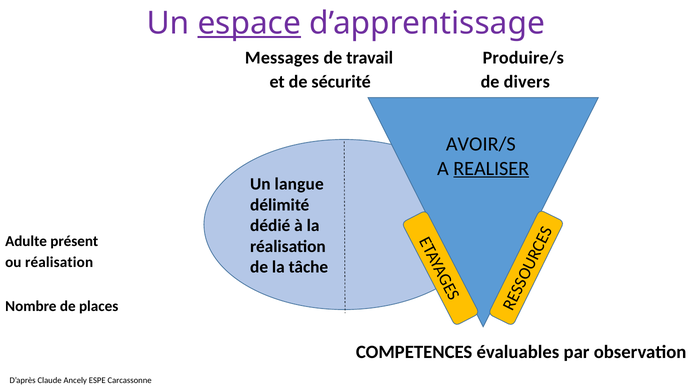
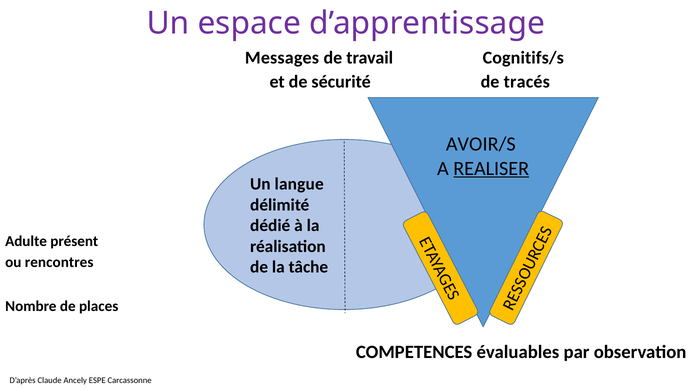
espace underline: present -> none
Produire/s: Produire/s -> Cognitifs/s
divers: divers -> tracés
ou réalisation: réalisation -> rencontres
